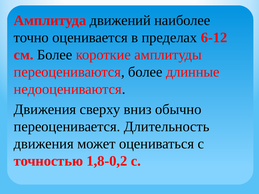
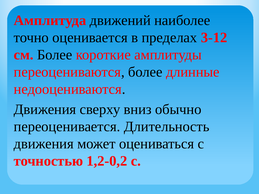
6-12: 6-12 -> 3-12
1,8-0,2: 1,8-0,2 -> 1,2-0,2
